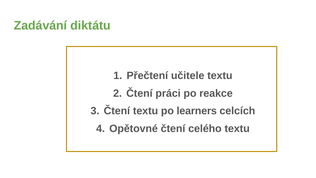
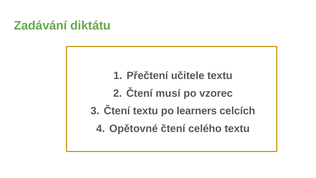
práci: práci -> musí
reakce: reakce -> vzorec
